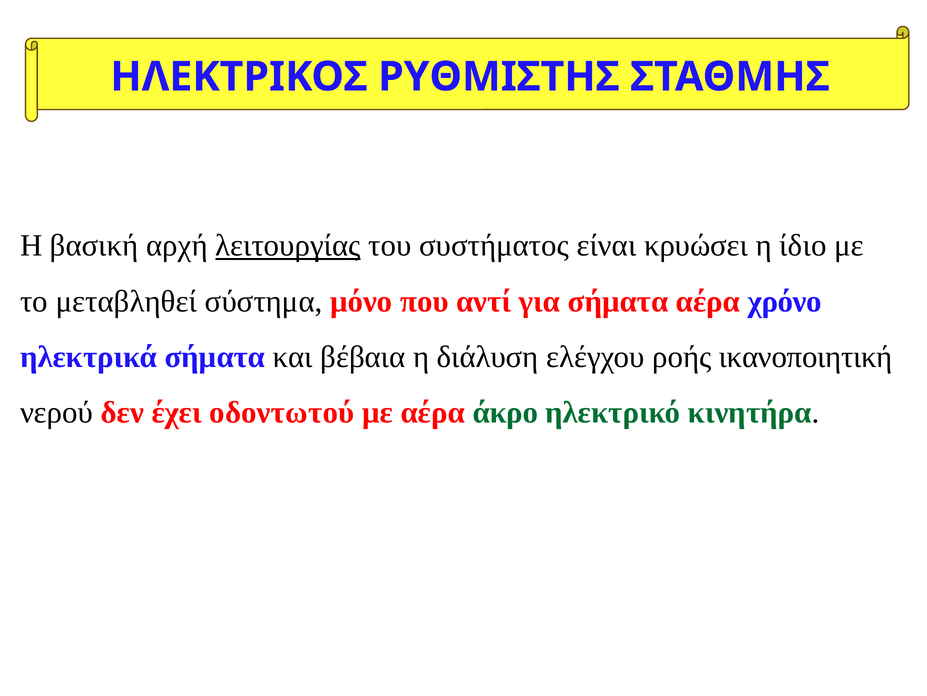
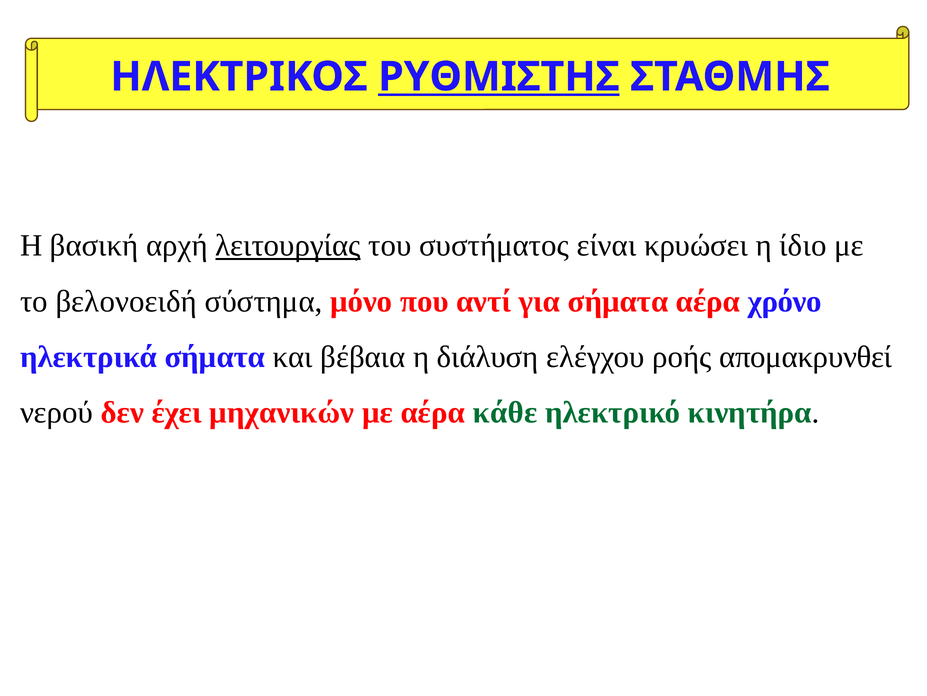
ΡΥΘΜΙΣΤΗΣ underline: none -> present
μεταβληθεί: μεταβληθεί -> βελονοειδή
ικανοποιητική: ικανοποιητική -> απομακρυνθεί
οδοντωτού: οδοντωτού -> μηχανικών
άκρο: άκρο -> κάθε
